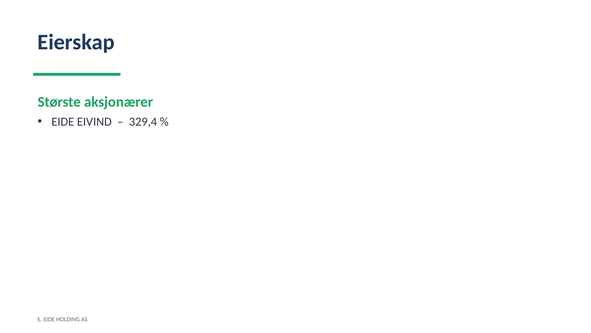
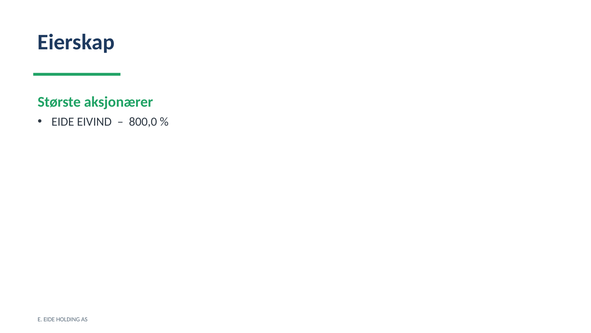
329,4: 329,4 -> 800,0
